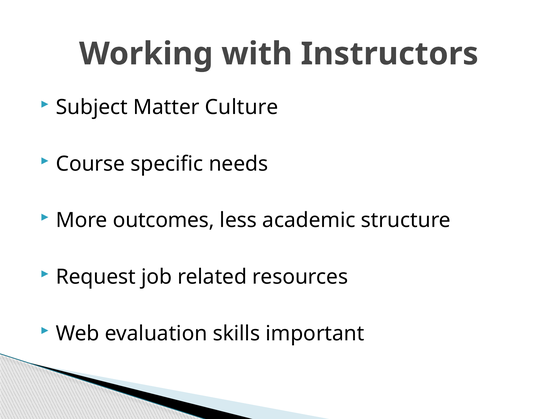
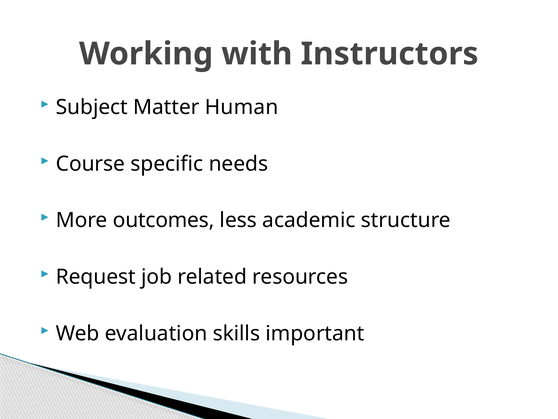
Culture: Culture -> Human
